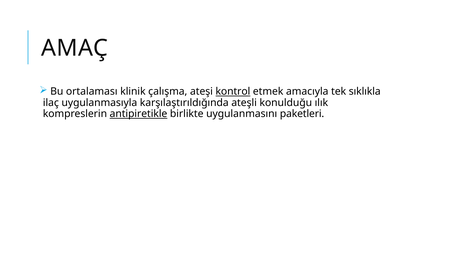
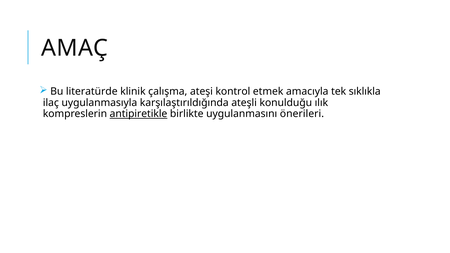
ortalaması: ortalaması -> literatürde
kontrol underline: present -> none
paketleri: paketleri -> önerileri
